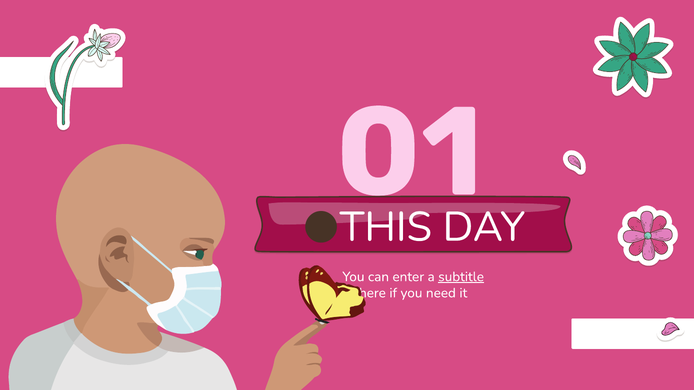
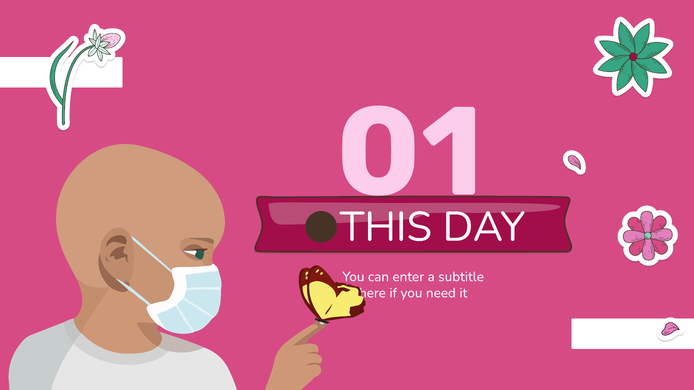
subtitle underline: present -> none
